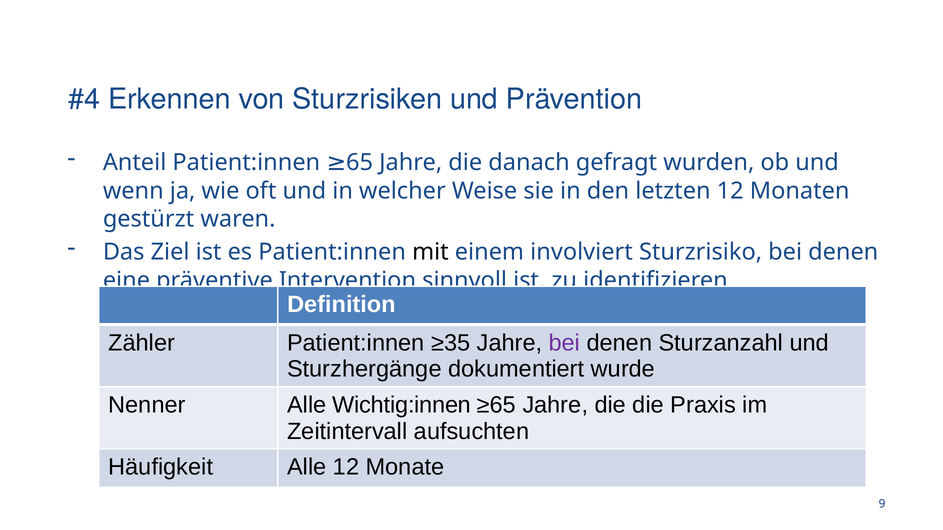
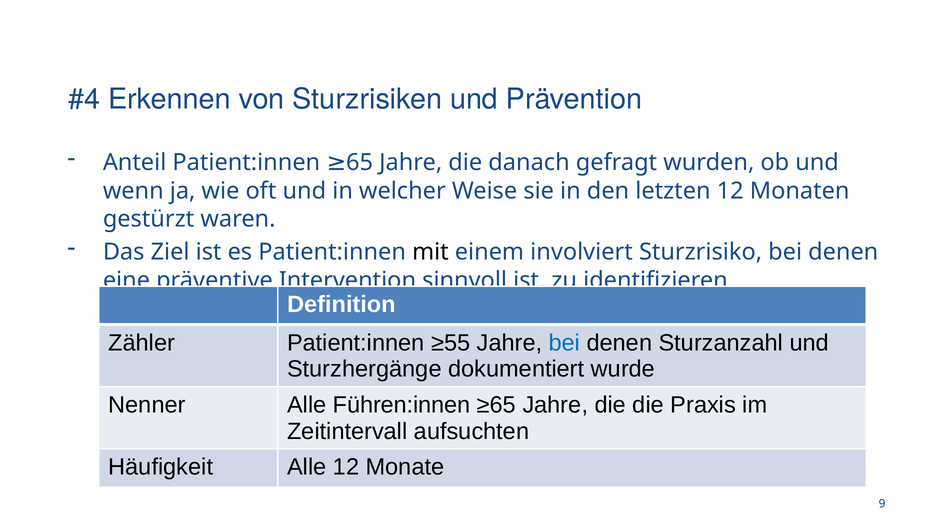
≥35: ≥35 -> ≥55
bei at (564, 343) colour: purple -> blue
Wichtig:innen: Wichtig:innen -> Führen:innen
